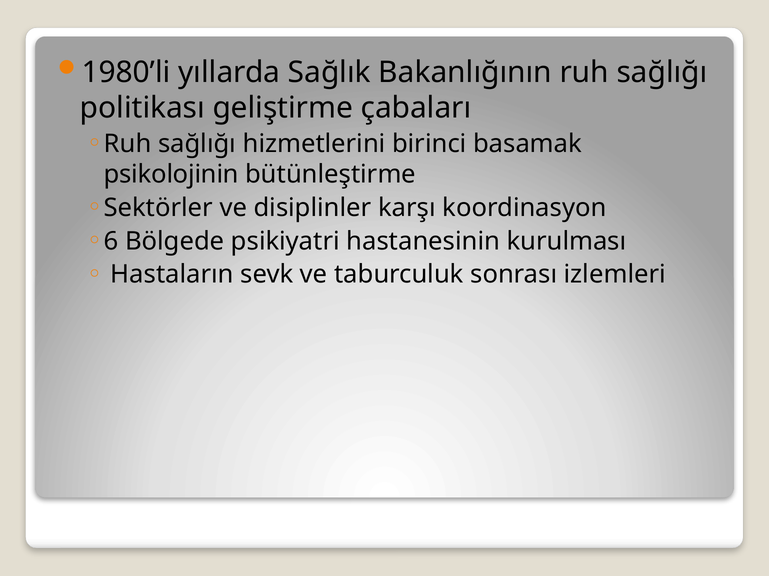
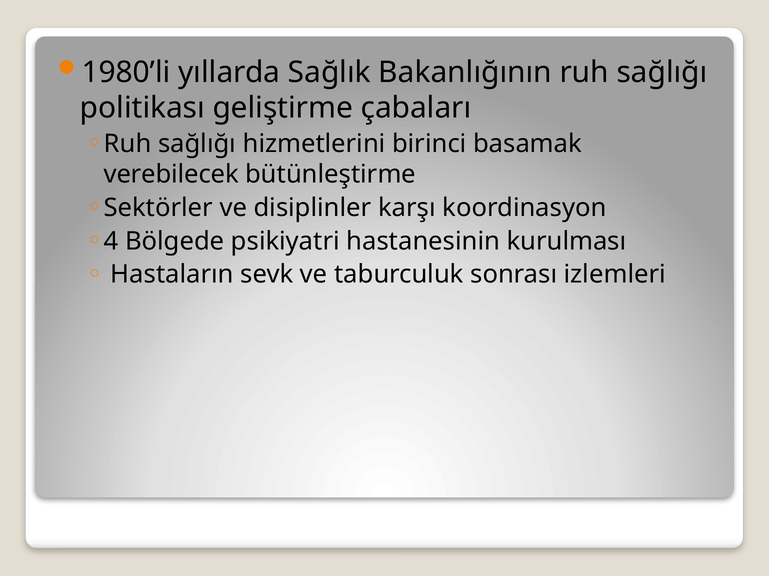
psikolojinin: psikolojinin -> verebilecek
6: 6 -> 4
